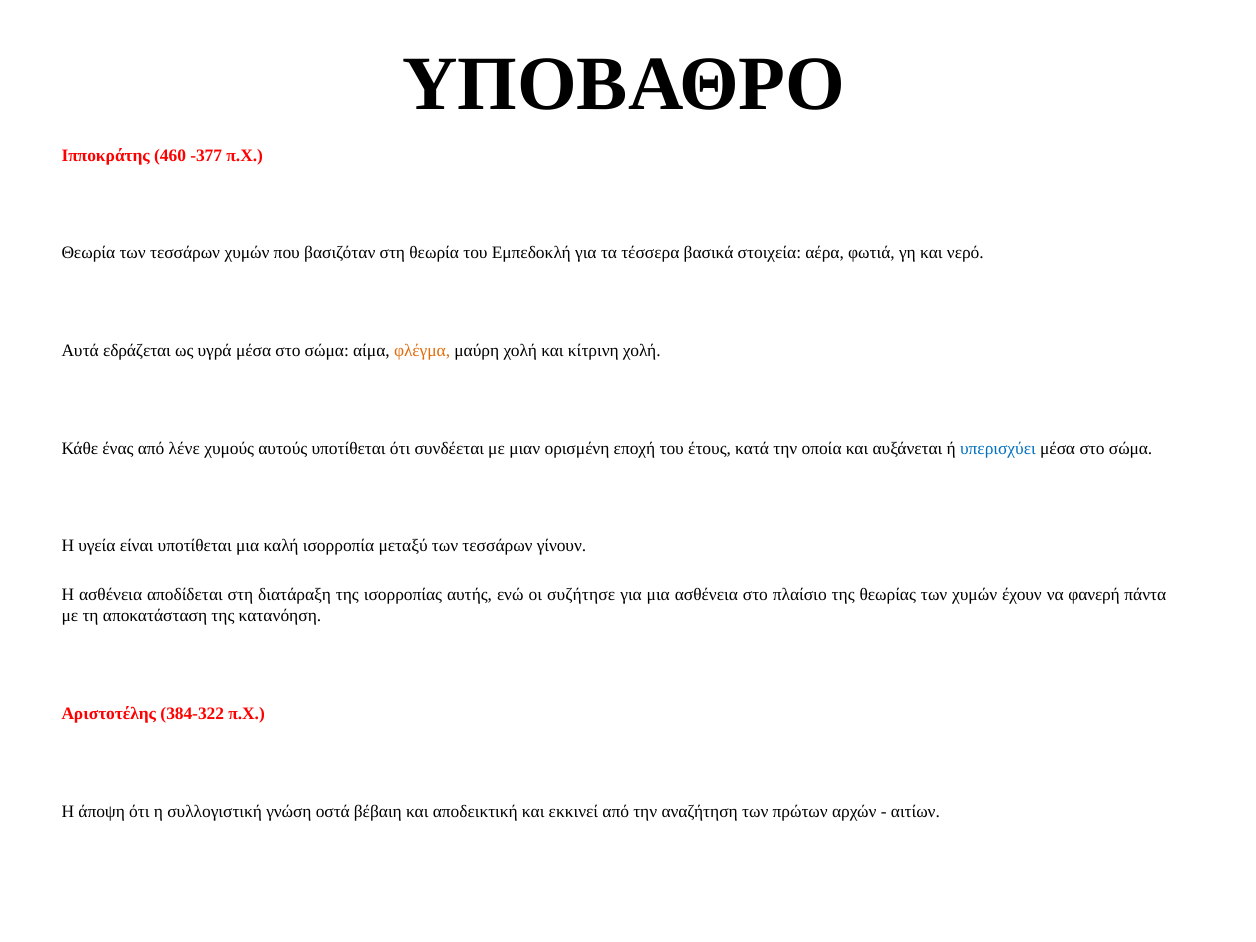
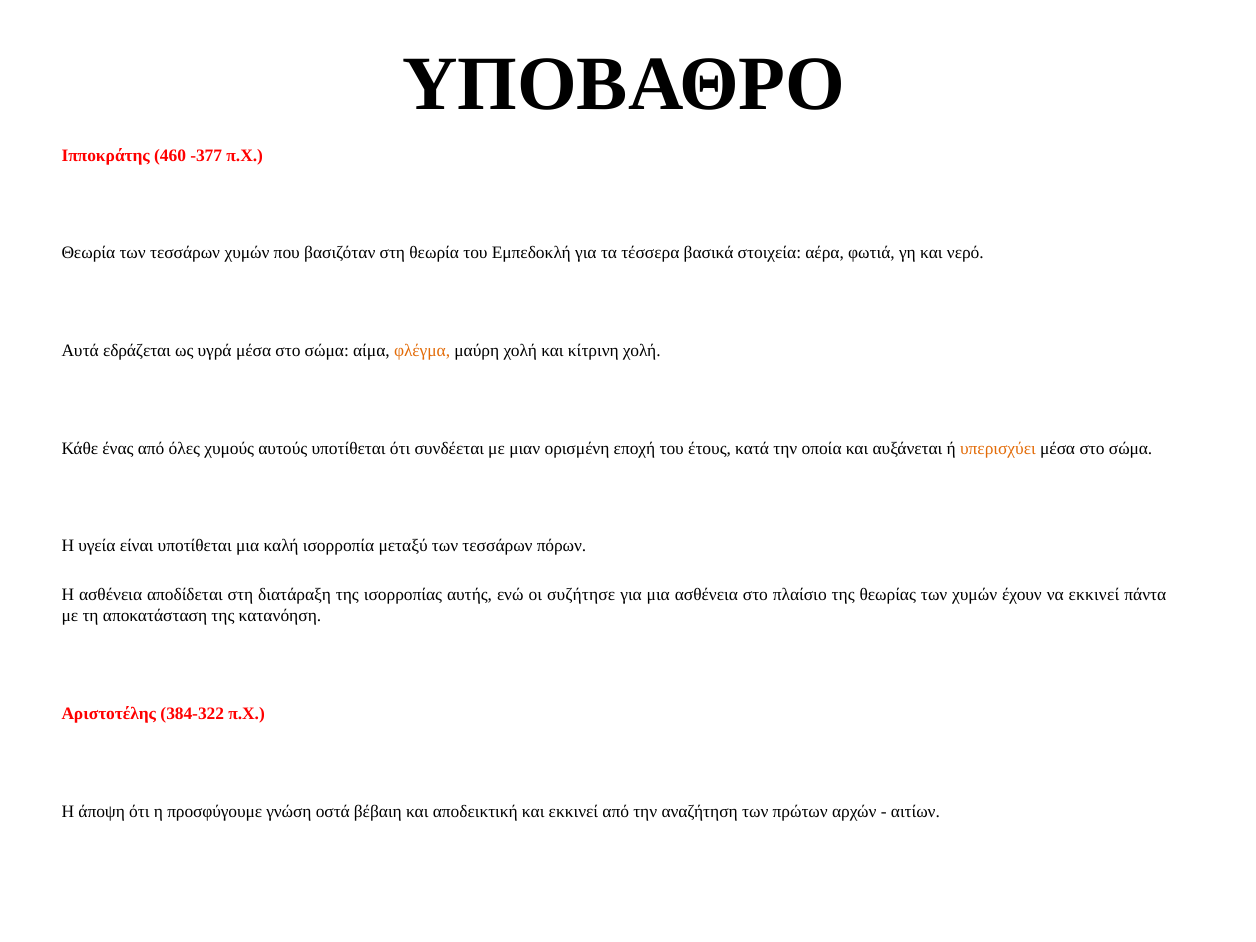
λένε: λένε -> όλες
υπερισχύει colour: blue -> orange
γίνουν: γίνουν -> πόρων
να φανερή: φανερή -> εκκινεί
συλλογιστική: συλλογιστική -> προσφύγουμε
